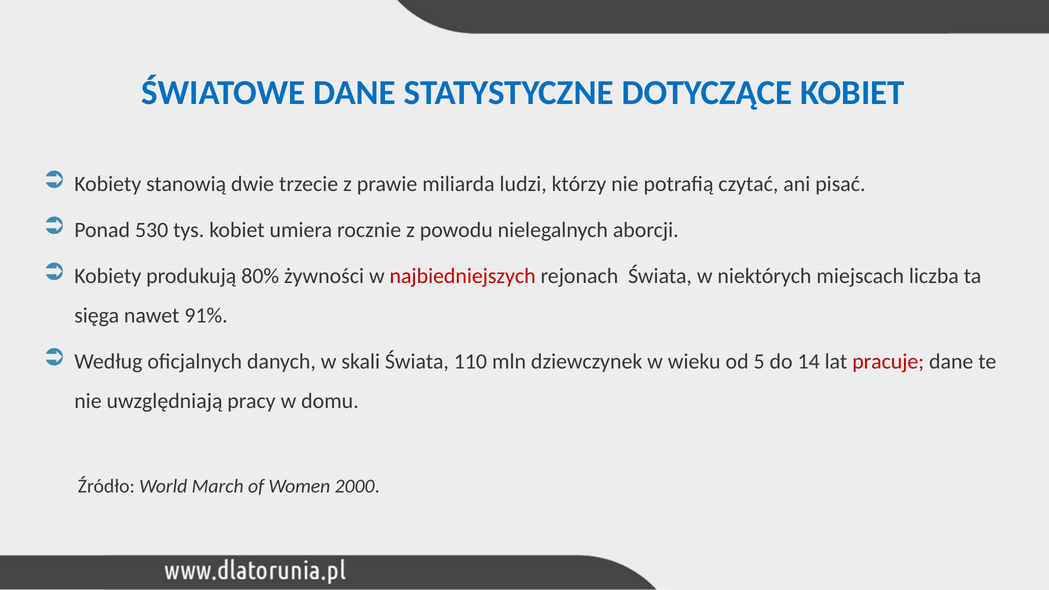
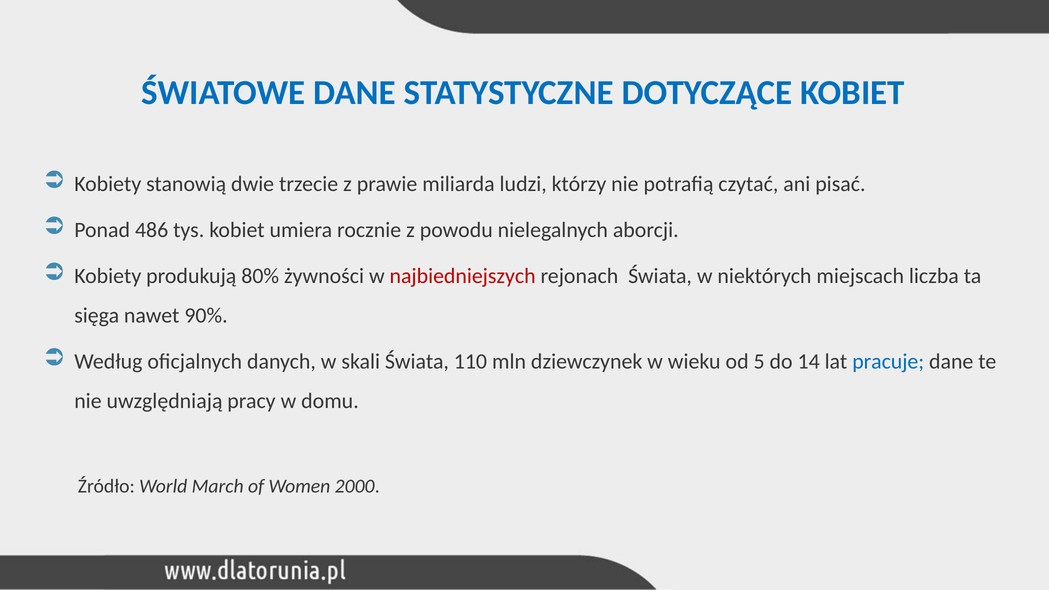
530: 530 -> 486
91%: 91% -> 90%
pracuje colour: red -> blue
